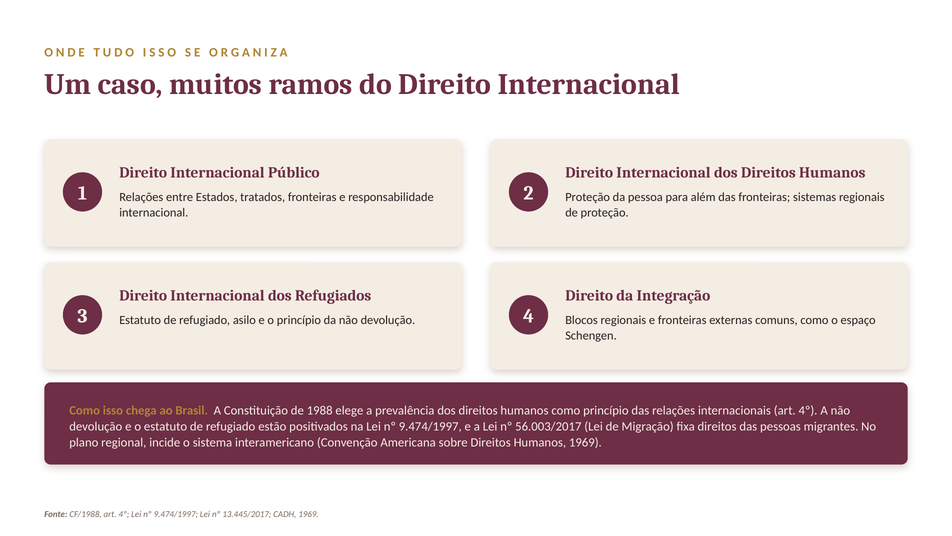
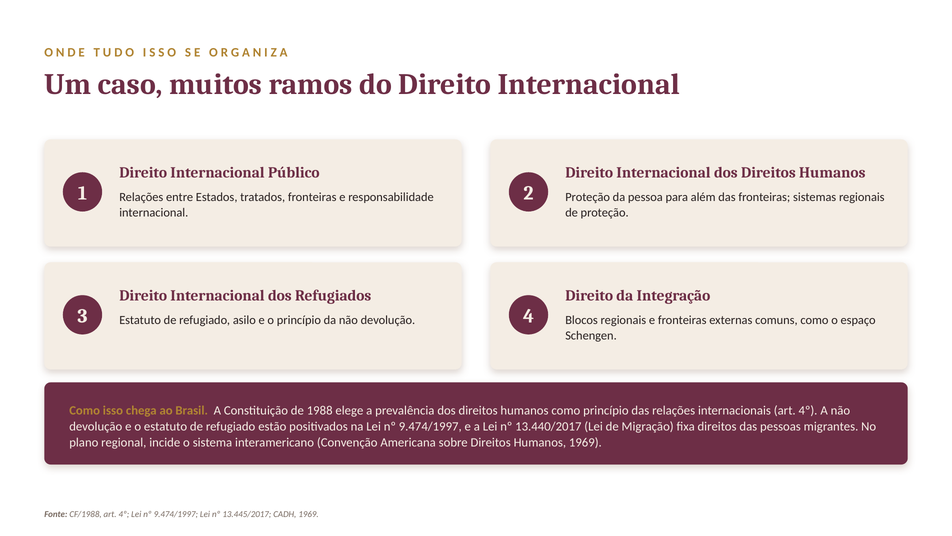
56.003/2017: 56.003/2017 -> 13.440/2017
